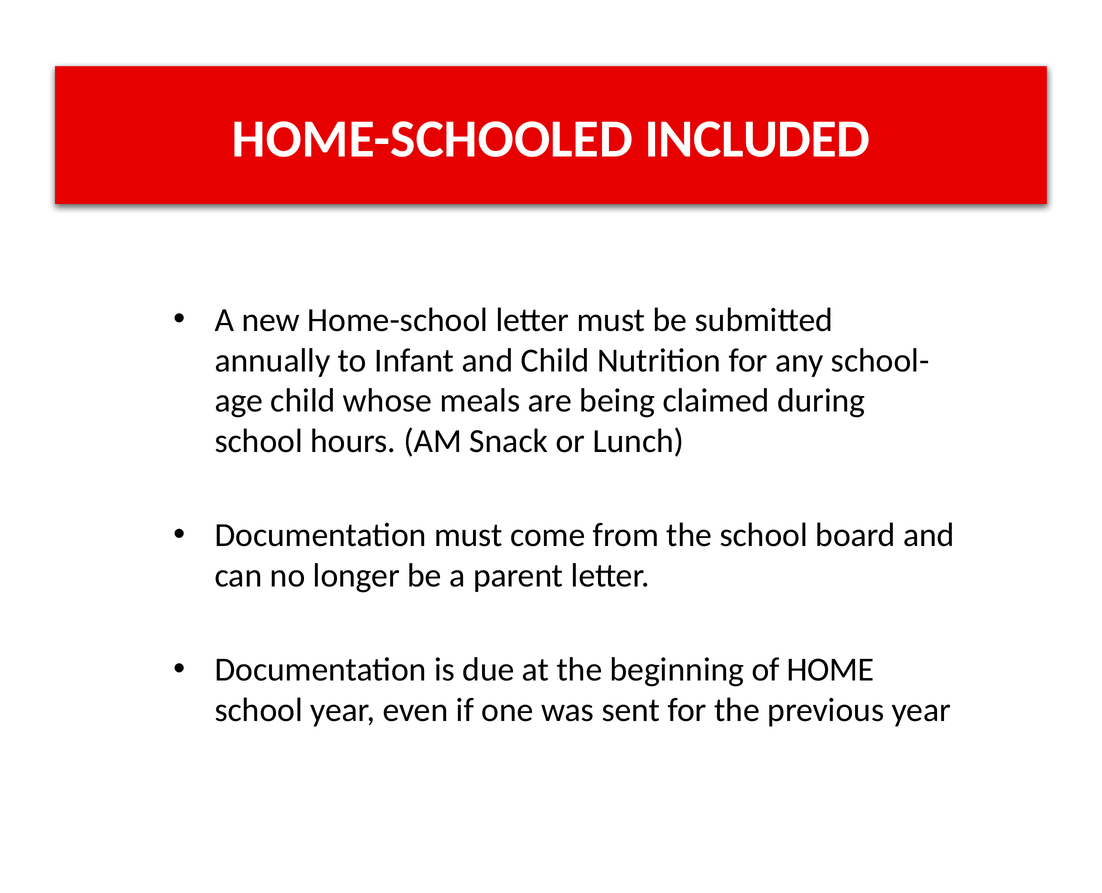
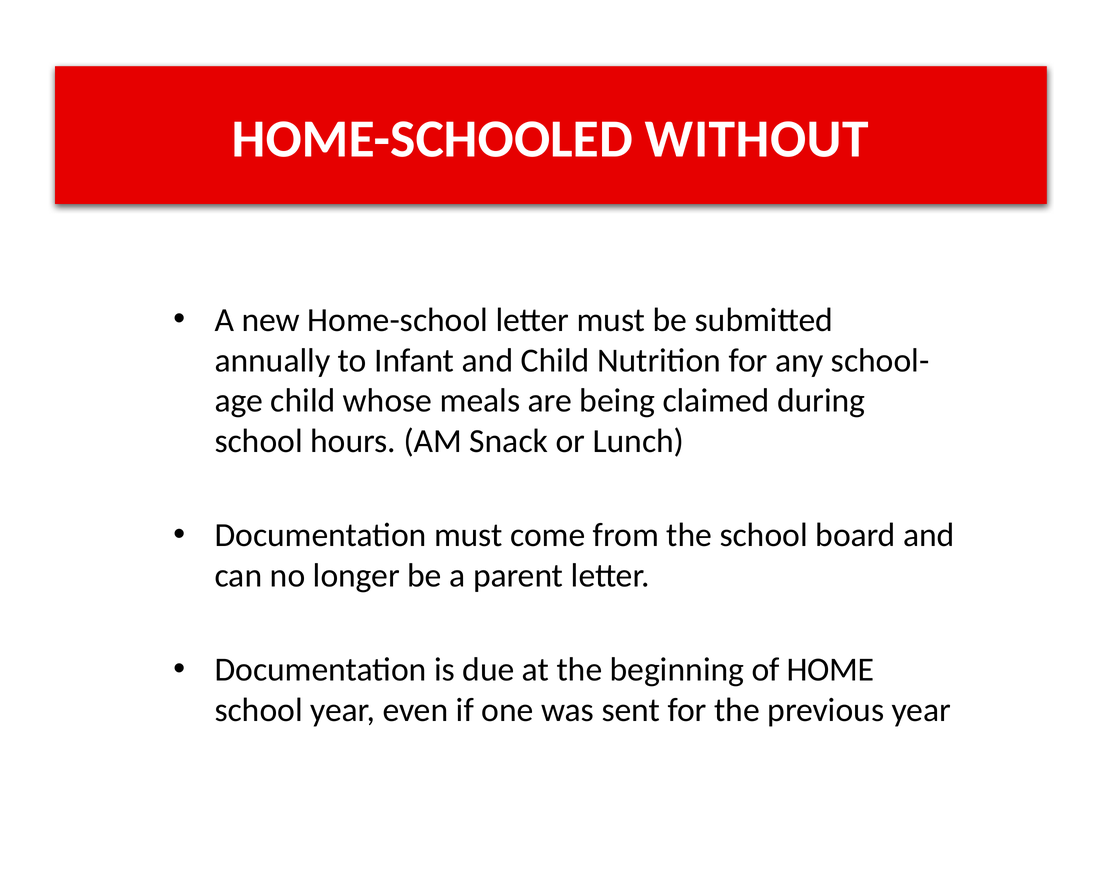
INCLUDED: INCLUDED -> WITHOUT
